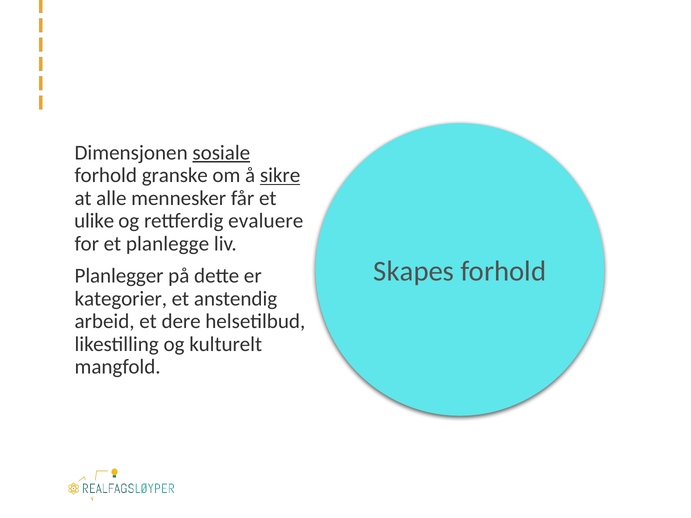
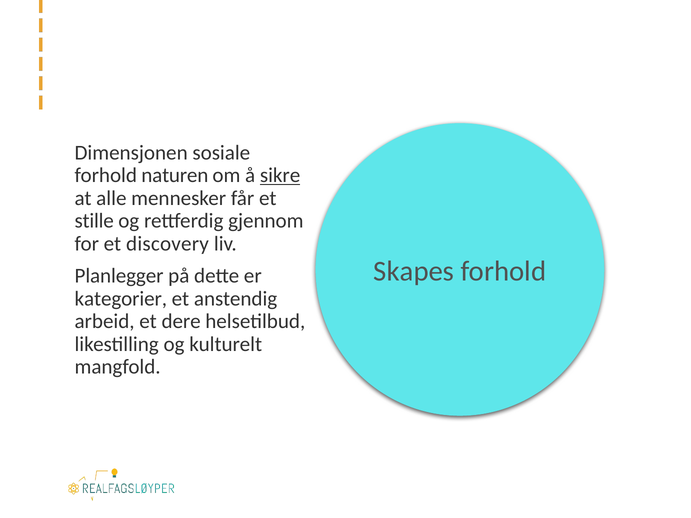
sosiale underline: present -> none
granske: granske -> naturen
ulike: ulike -> stille
evaluere: evaluere -> gjennom
planlegge: planlegge -> discovery
